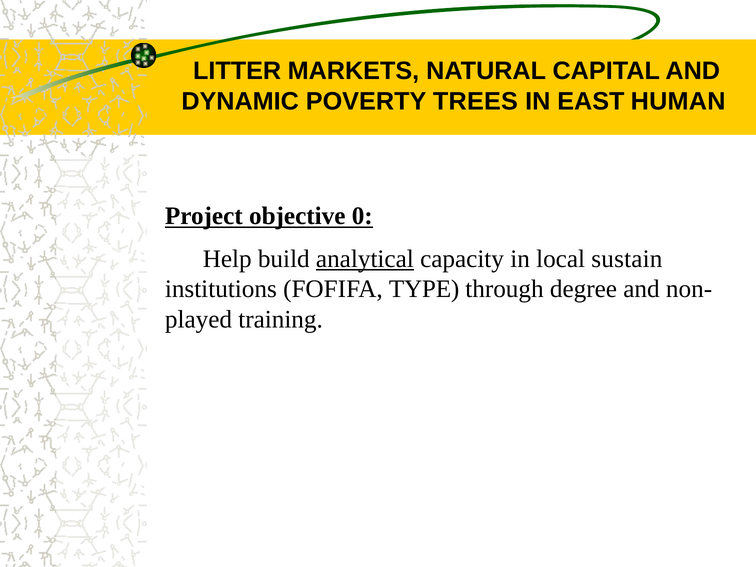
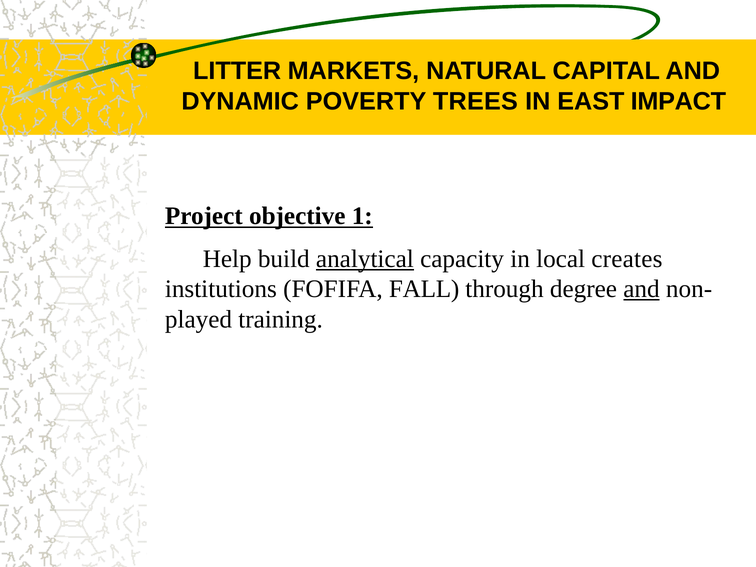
HUMAN: HUMAN -> IMPACT
0: 0 -> 1
sustain: sustain -> creates
TYPE: TYPE -> FALL
and at (642, 289) underline: none -> present
